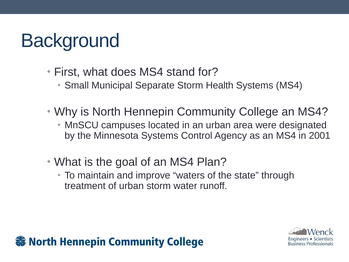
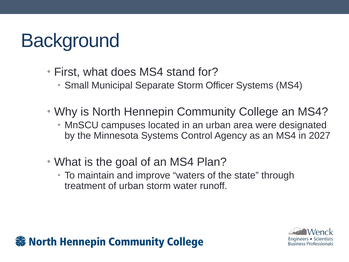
Health: Health -> Officer
2001: 2001 -> 2027
